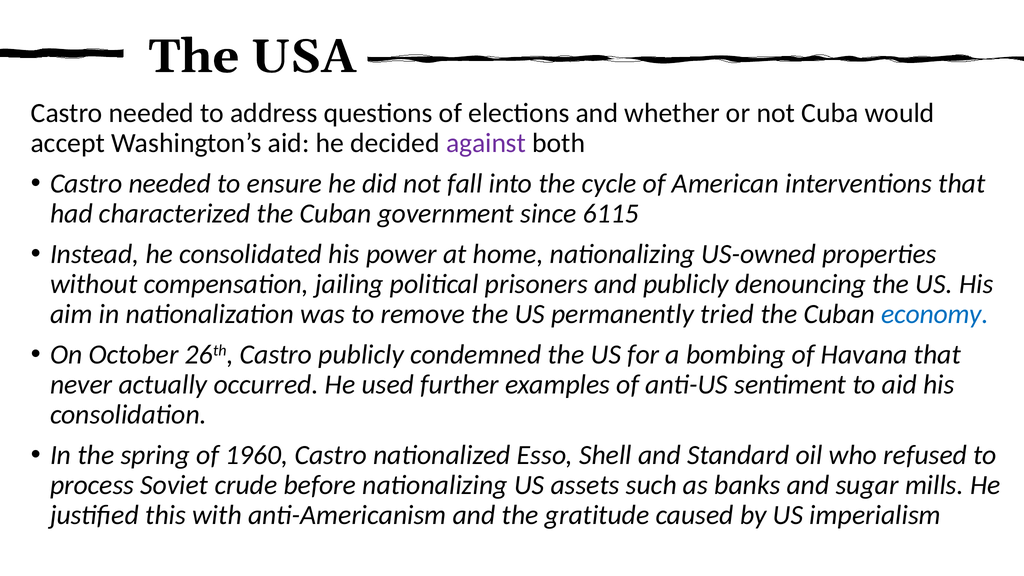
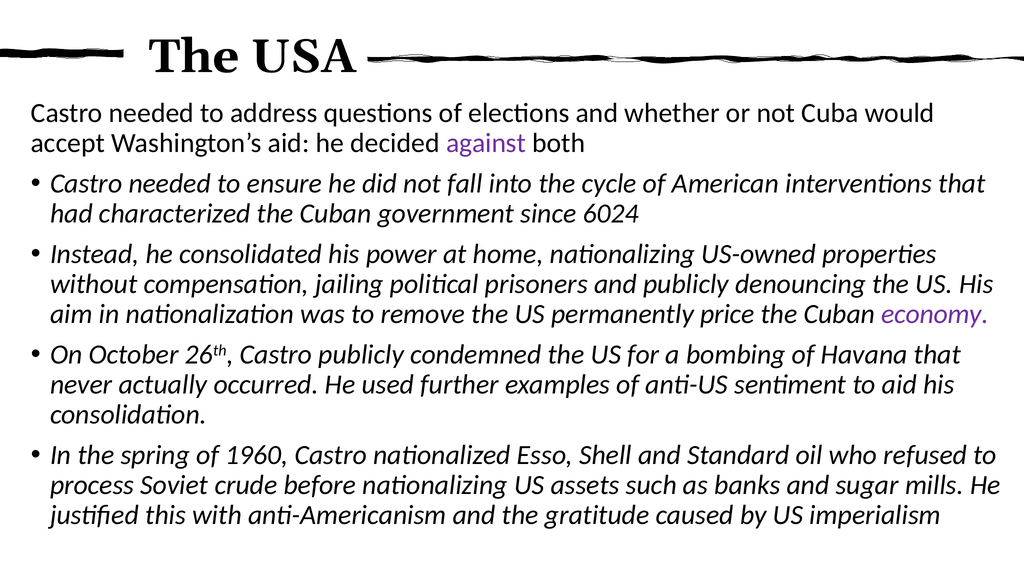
6115: 6115 -> 6024
tried: tried -> price
economy colour: blue -> purple
